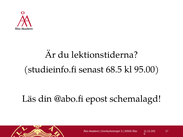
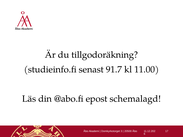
lektionstiderna: lektionstiderna -> tillgodoräkning
68.5: 68.5 -> 91.7
95.00: 95.00 -> 11.00
